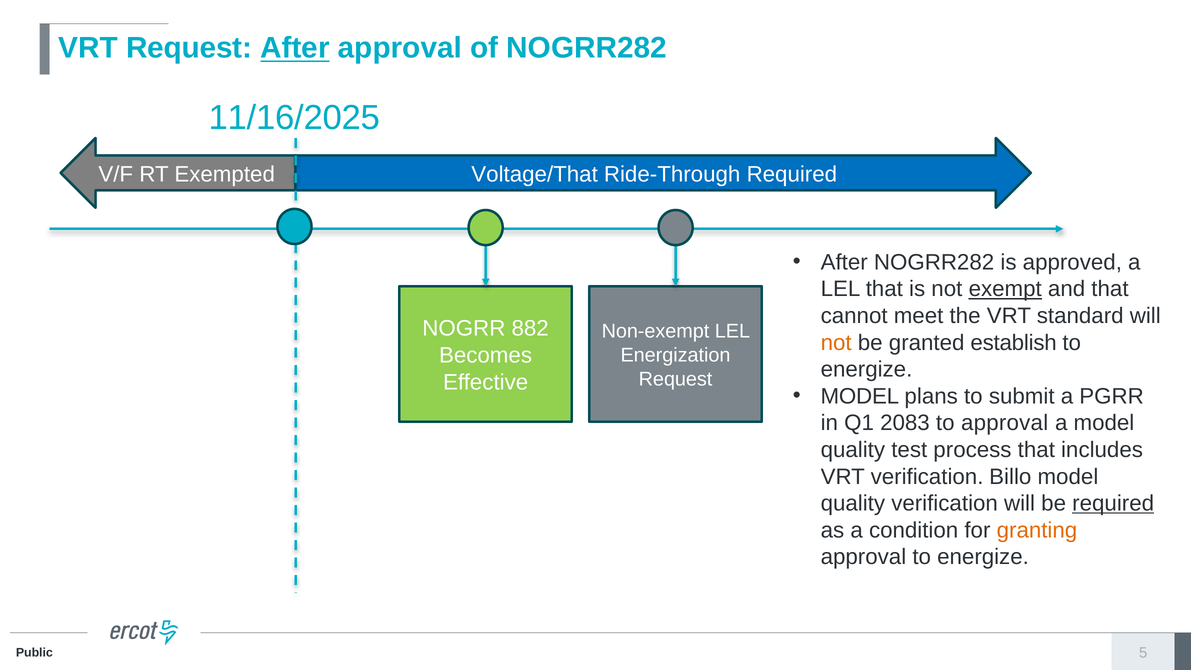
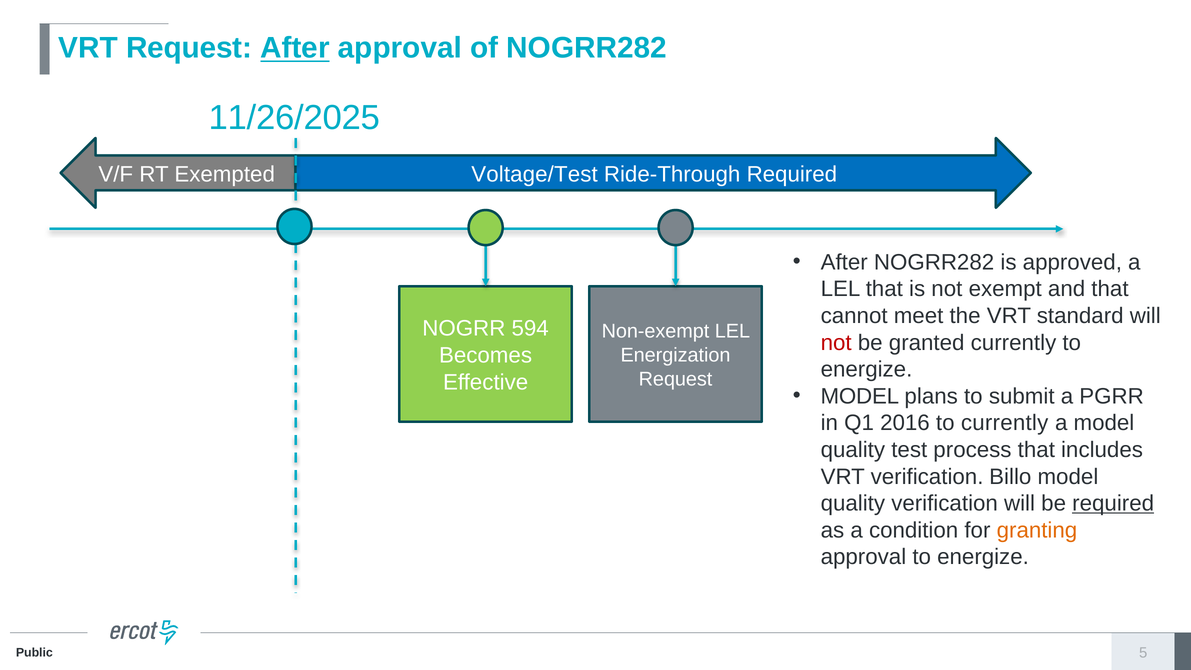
11/16/2025: 11/16/2025 -> 11/26/2025
Voltage/That: Voltage/That -> Voltage/Test
exempt underline: present -> none
882: 882 -> 594
not at (836, 343) colour: orange -> red
granted establish: establish -> currently
2083: 2083 -> 2016
to approval: approval -> currently
